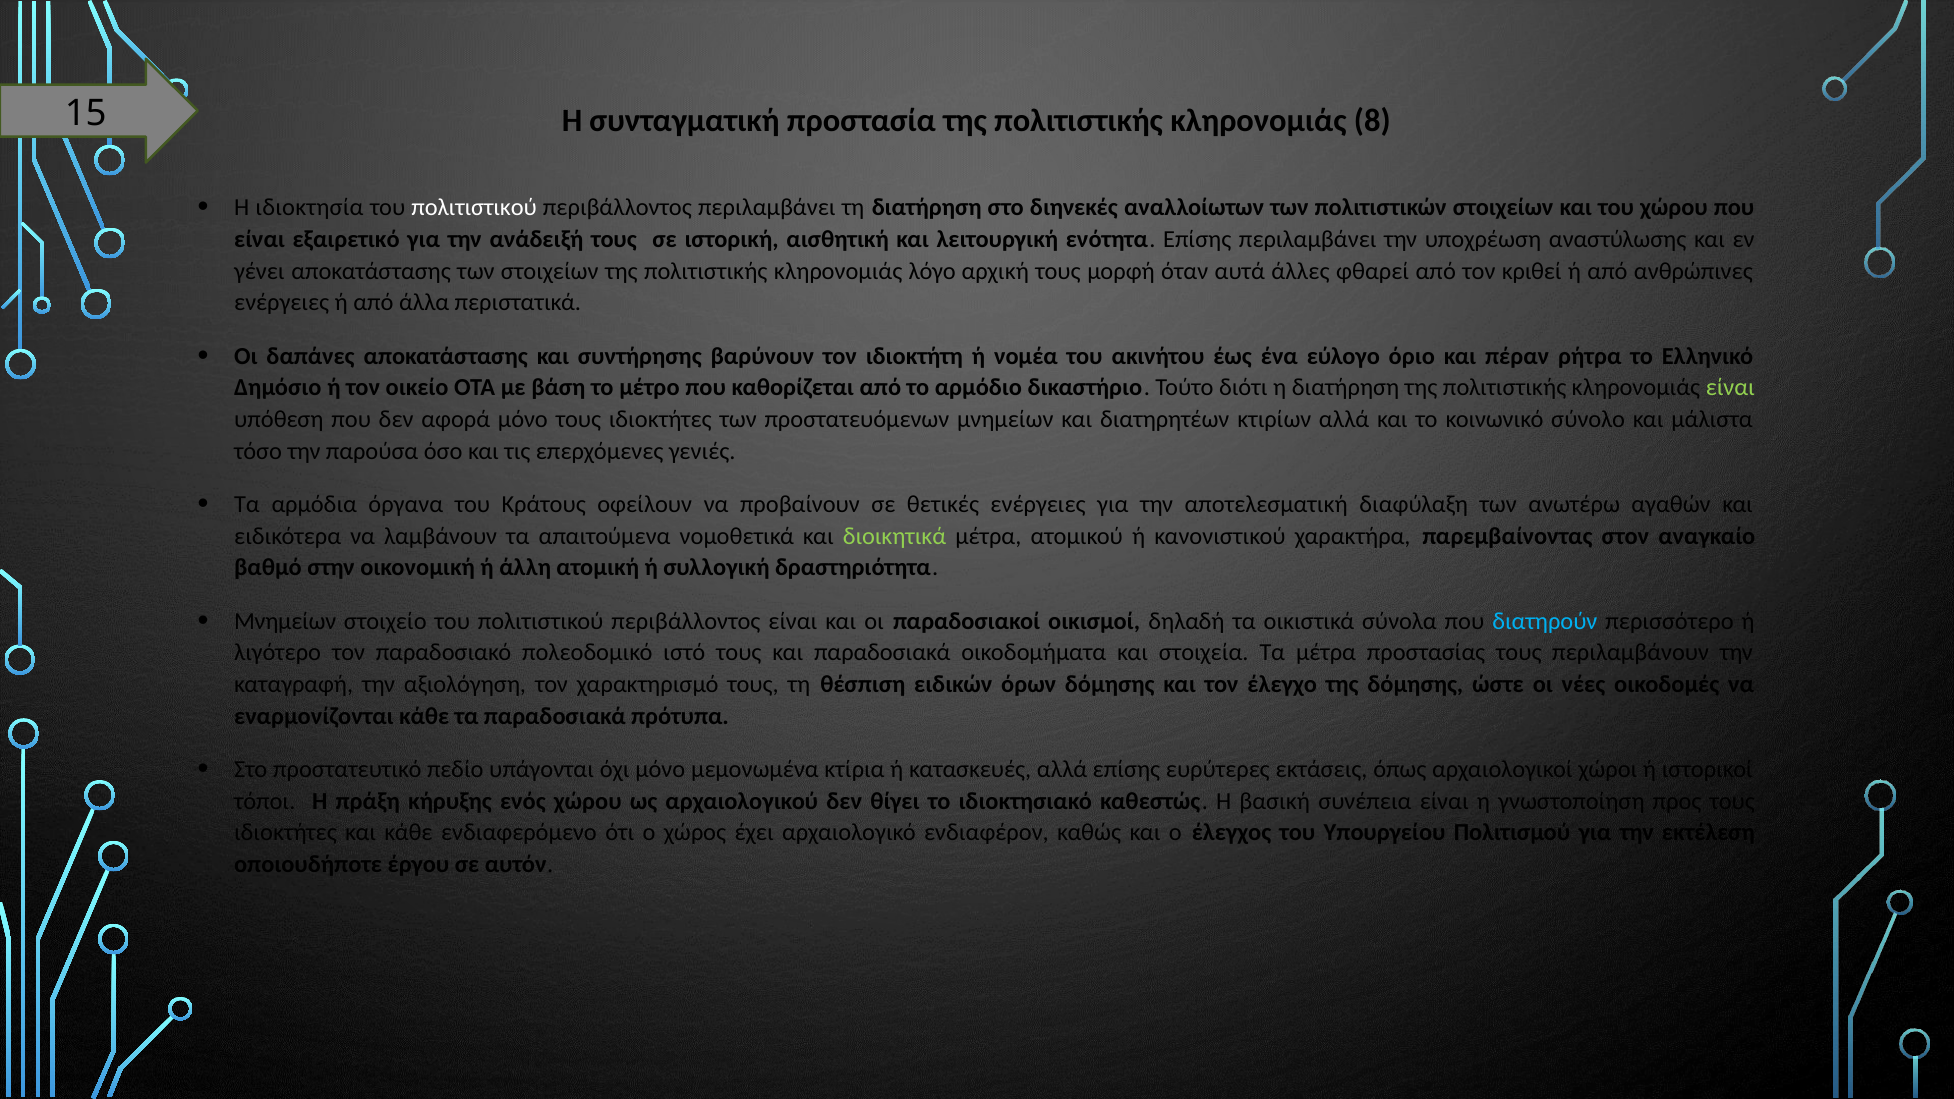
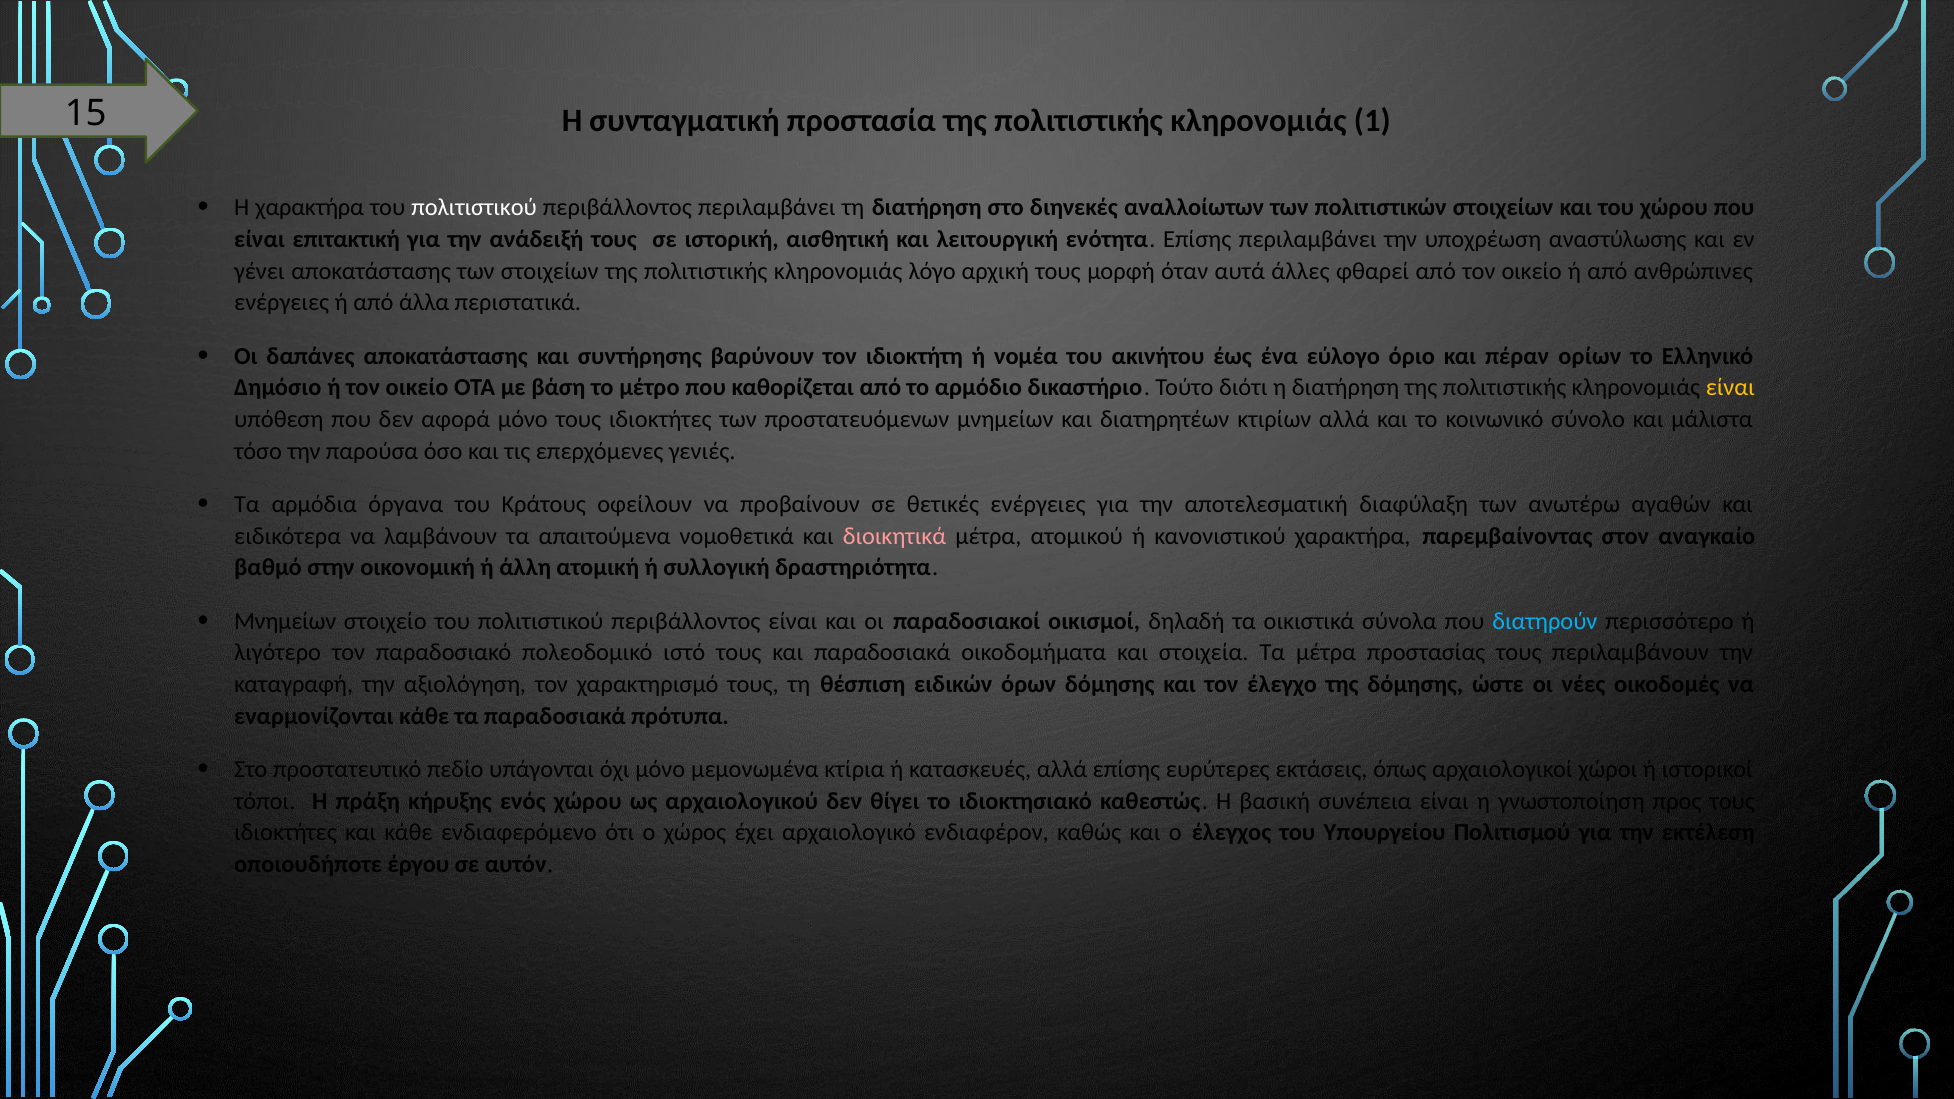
8: 8 -> 1
Η ιδιοκτησία: ιδιοκτησία -> χαρακτήρα
εξαιρετικό: εξαιρετικό -> επιτακτική
από τον κριθεί: κριθεί -> οικείο
ρήτρα: ρήτρα -> ορίων
είναι at (1730, 388) colour: light green -> yellow
διοικητικά colour: light green -> pink
